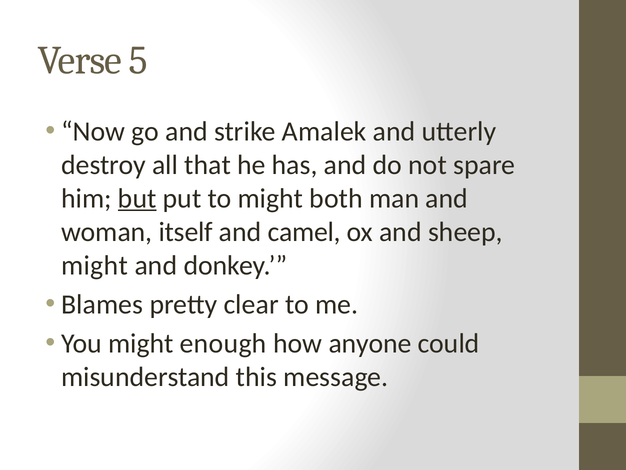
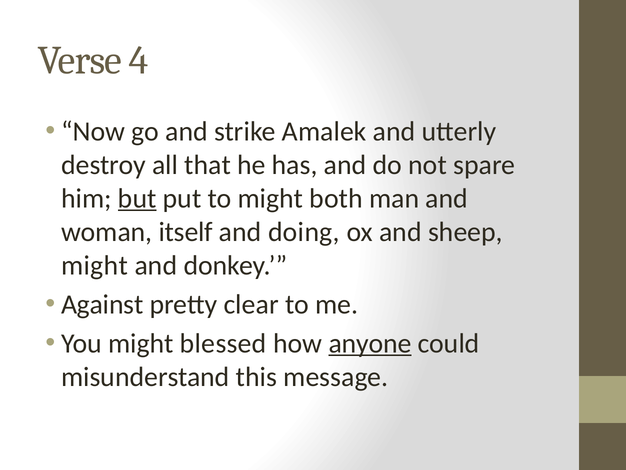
5: 5 -> 4
camel: camel -> doing
Blames: Blames -> Against
enough: enough -> blessed
anyone underline: none -> present
